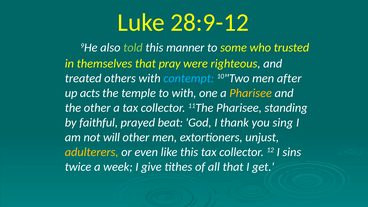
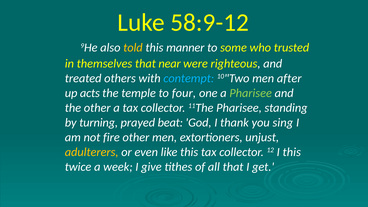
28:9-12: 28:9-12 -> 58:9-12
told colour: light green -> yellow
pray: pray -> near
to with: with -> four
Pharisee at (251, 93) colour: yellow -> light green
faithful: faithful -> turning
will: will -> fire
I sins: sins -> this
